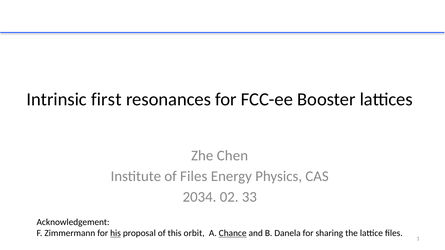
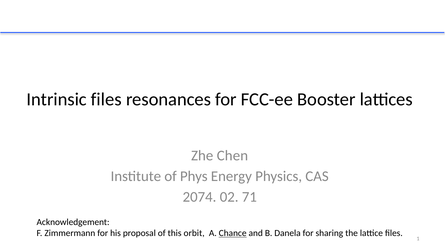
Intrinsic first: first -> files
of Files: Files -> Phys
2034: 2034 -> 2074
33: 33 -> 71
his underline: present -> none
